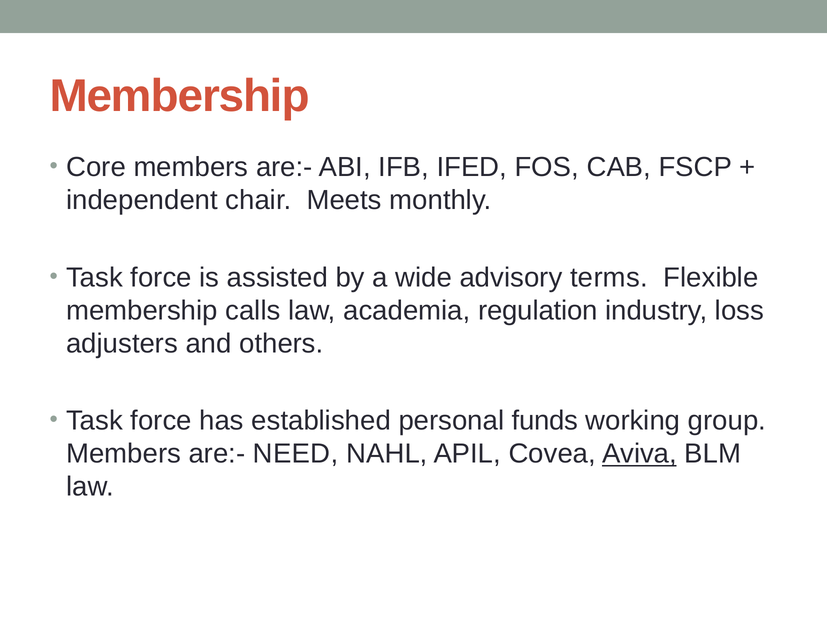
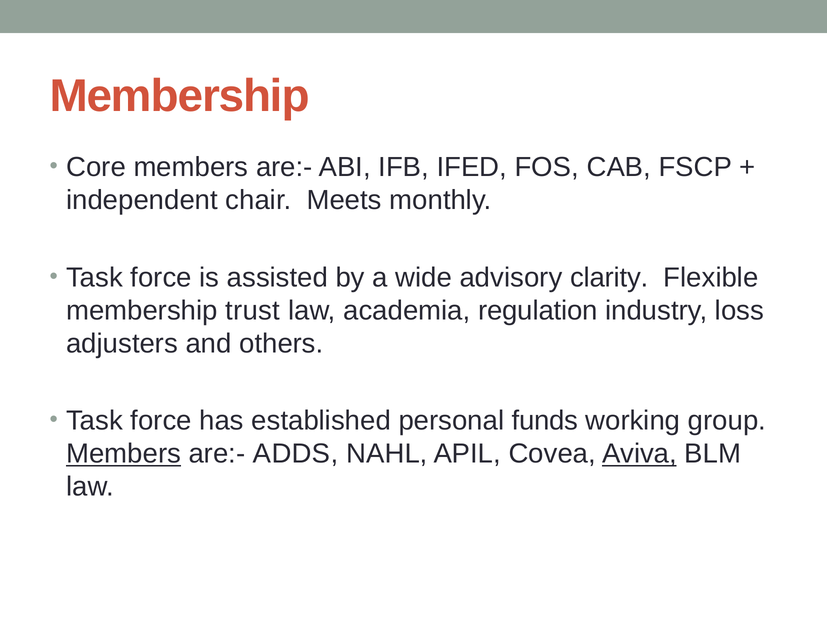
terms: terms -> clarity
calls: calls -> trust
Members at (124, 454) underline: none -> present
NEED: NEED -> ADDS
